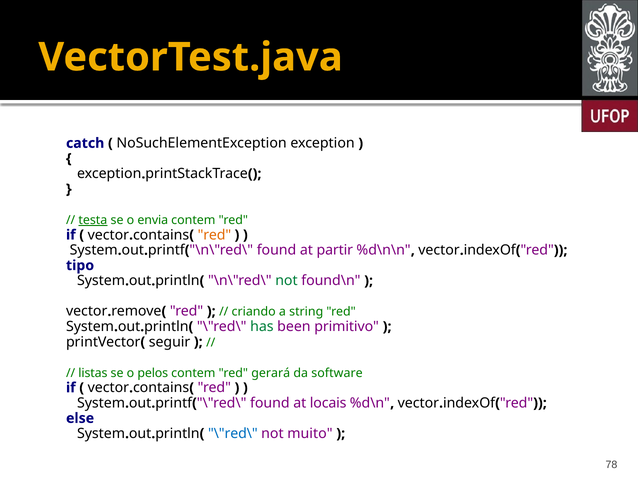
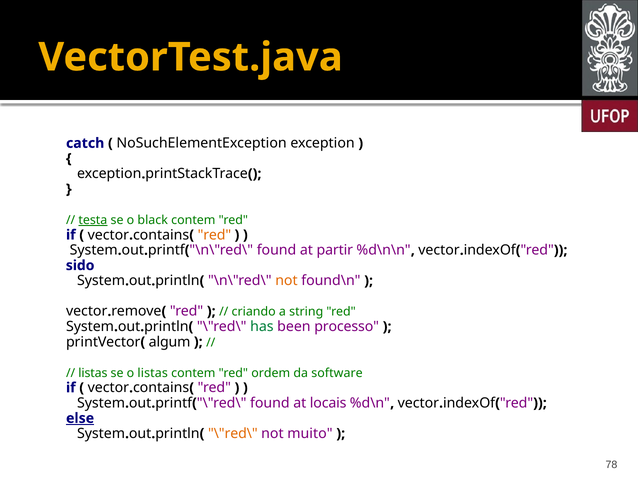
envia: envia -> black
tipo: tipo -> sido
not at (286, 281) colour: green -> orange
primitivo: primitivo -> processo
seguir: seguir -> algum
o pelos: pelos -> listas
gerará: gerará -> ordem
else underline: none -> present
\"red\ at (233, 434) colour: blue -> orange
